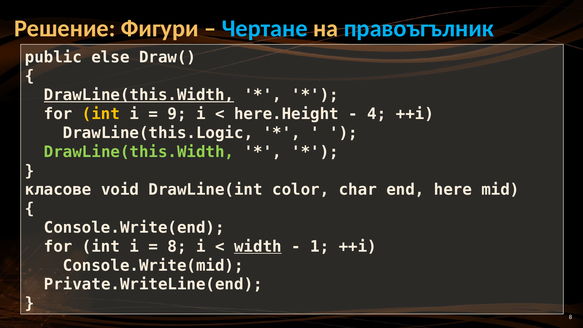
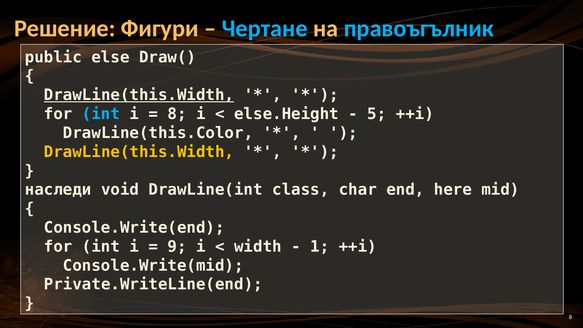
int at (101, 114) colour: yellow -> light blue
9 at (177, 114): 9 -> 8
here.Height: here.Height -> else.Height
4: 4 -> 5
DrawLine(this.Logic: DrawLine(this.Logic -> DrawLine(this.Color
DrawLine(this.Width at (139, 152) colour: light green -> yellow
класове: класове -> наследи
color: color -> class
8 at (177, 247): 8 -> 9
width underline: present -> none
